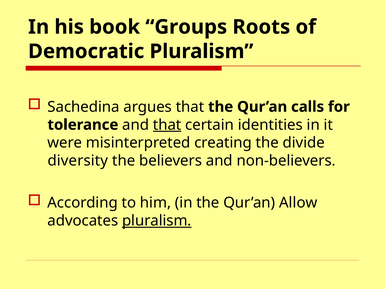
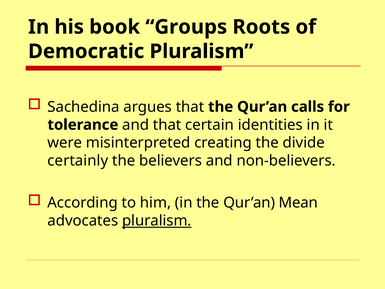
that at (167, 125) underline: present -> none
diversity: diversity -> certainly
Allow: Allow -> Mean
